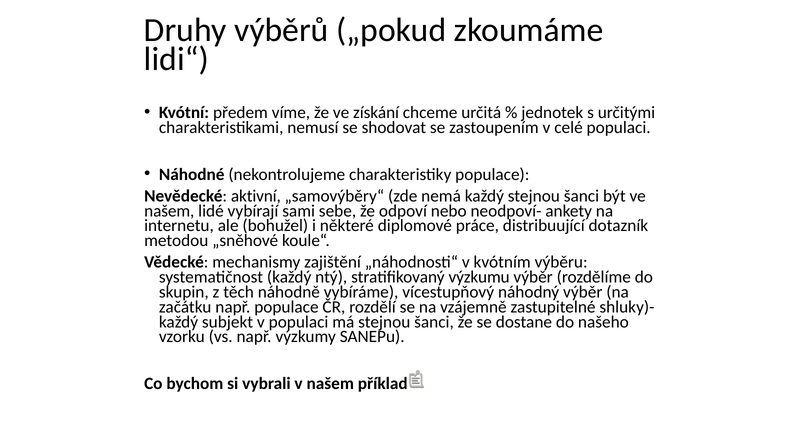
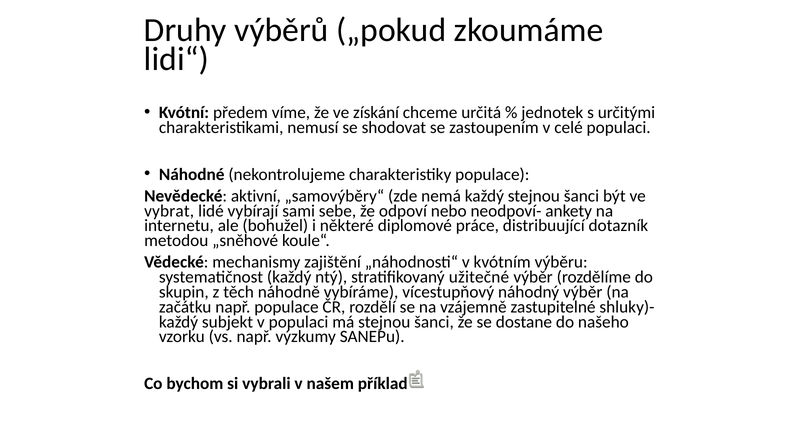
našem at (169, 211): našem -> vybrat
výzkumu: výzkumu -> užitečné
